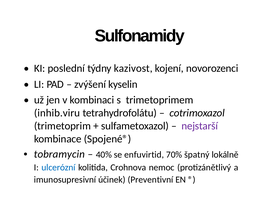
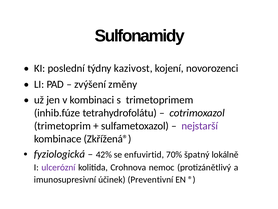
kyselin: kyselin -> změny
inhib.viru: inhib.viru -> inhib.fúze
Spojené®: Spojené® -> Zkřížená®
tobramycin: tobramycin -> fyziologická
40%: 40% -> 42%
ulcerózní colour: blue -> purple
